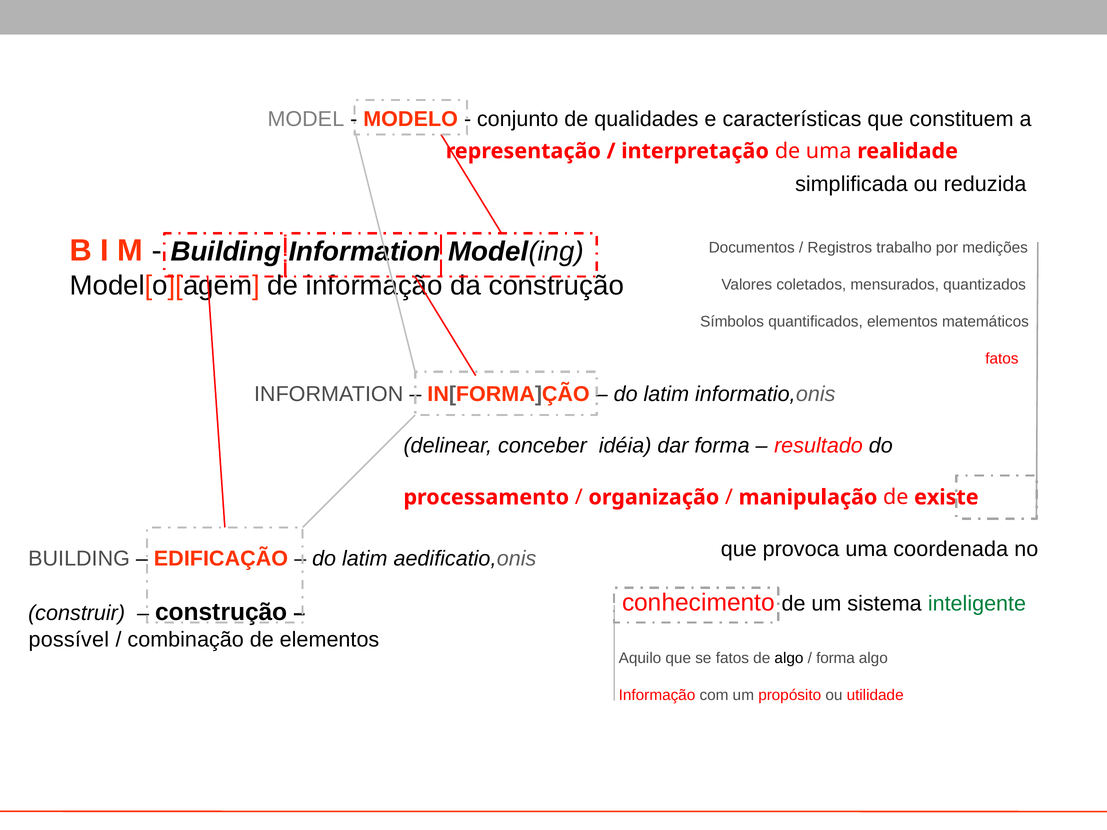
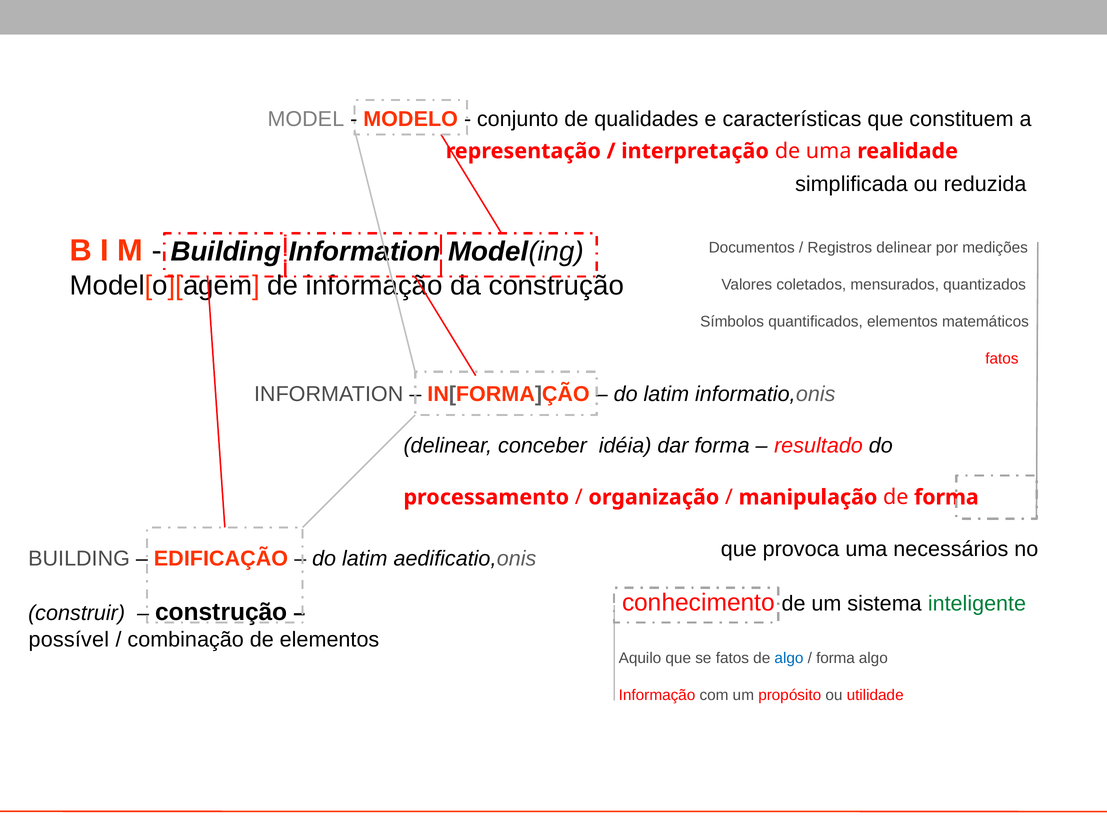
Registros trabalho: trabalho -> delinear
de existe: existe -> forma
coordenada: coordenada -> necessários
algo at (789, 659) colour: black -> blue
